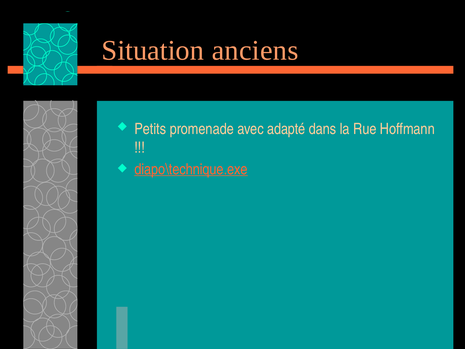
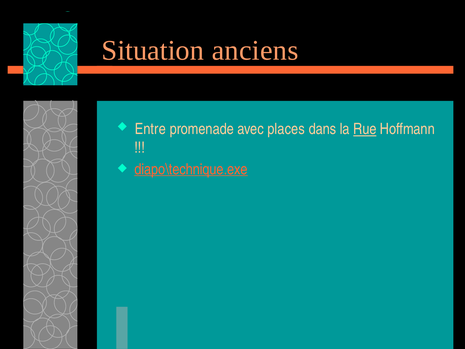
Petits: Petits -> Entre
adapté: adapté -> places
Rue underline: none -> present
